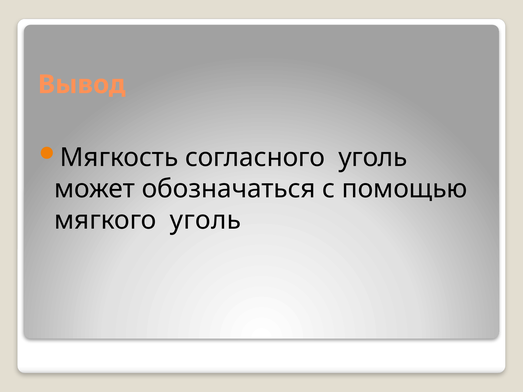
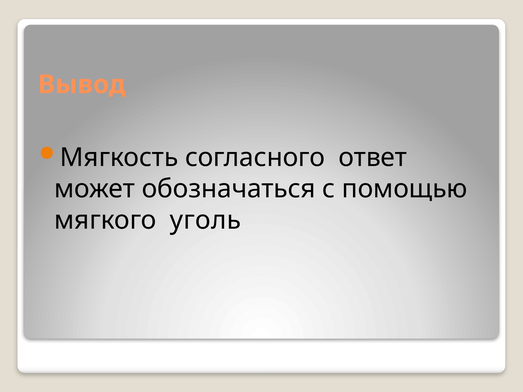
согласного уголь: уголь -> ответ
